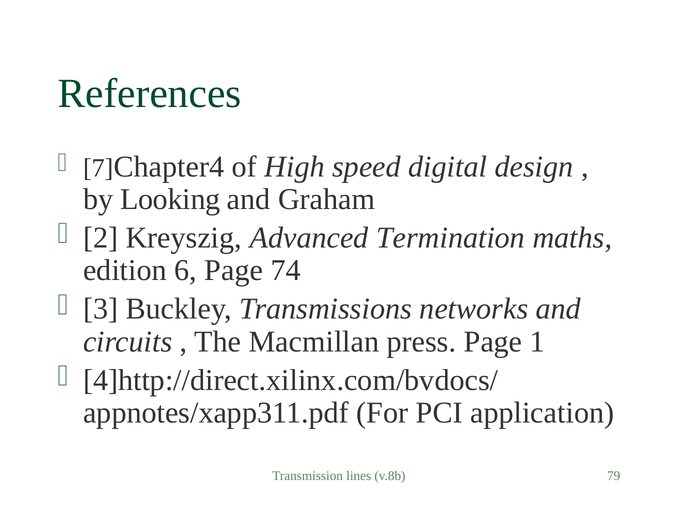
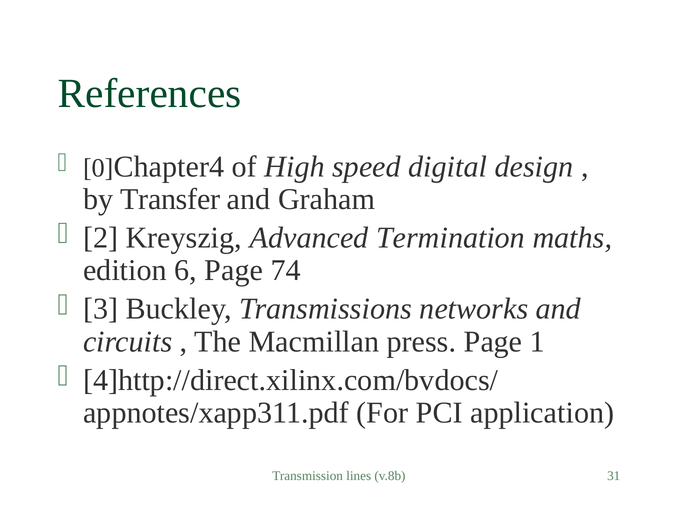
7: 7 -> 0
Looking: Looking -> Transfer
79: 79 -> 31
